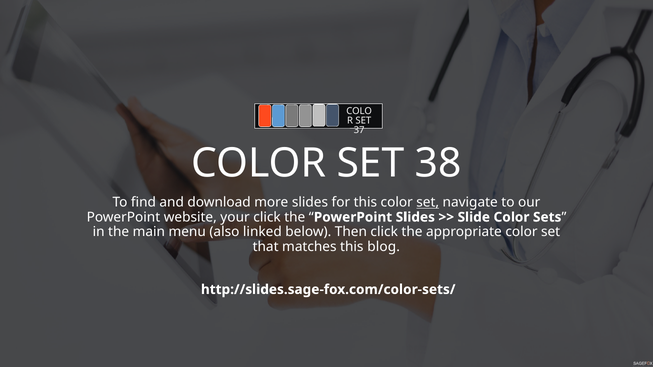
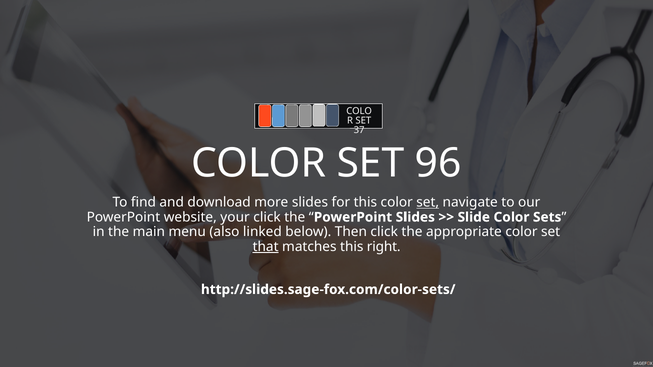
38: 38 -> 96
that underline: none -> present
blog: blog -> right
